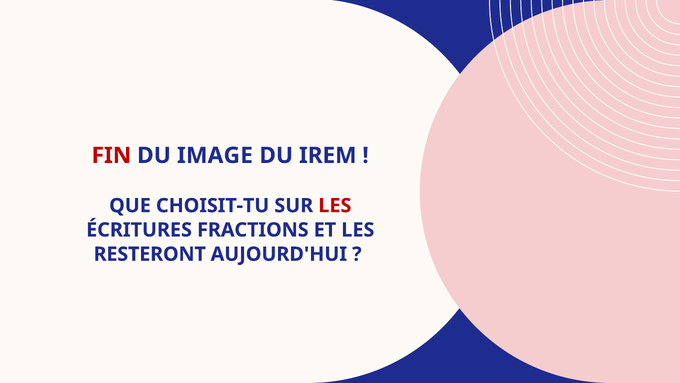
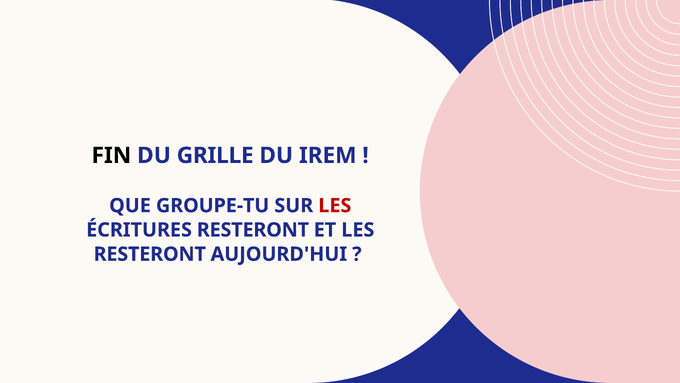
FIN colour: red -> black
IMAGE: IMAGE -> GRILLE
CHOISIT-TU: CHOISIT-TU -> GROUPE-TU
ÉCRITURES FRACTIONS: FRACTIONS -> RESTERONT
